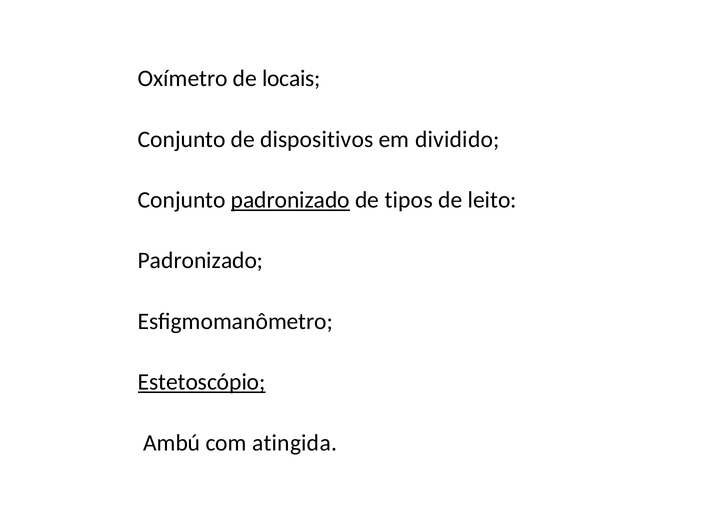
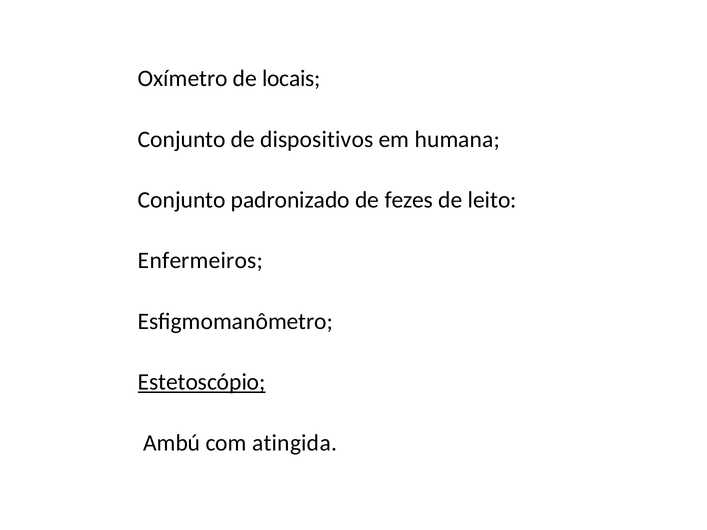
dividido: dividido -> humana
padronizado at (290, 200) underline: present -> none
tipos: tipos -> fezes
Padronizado at (201, 261): Padronizado -> Enfermeiros
